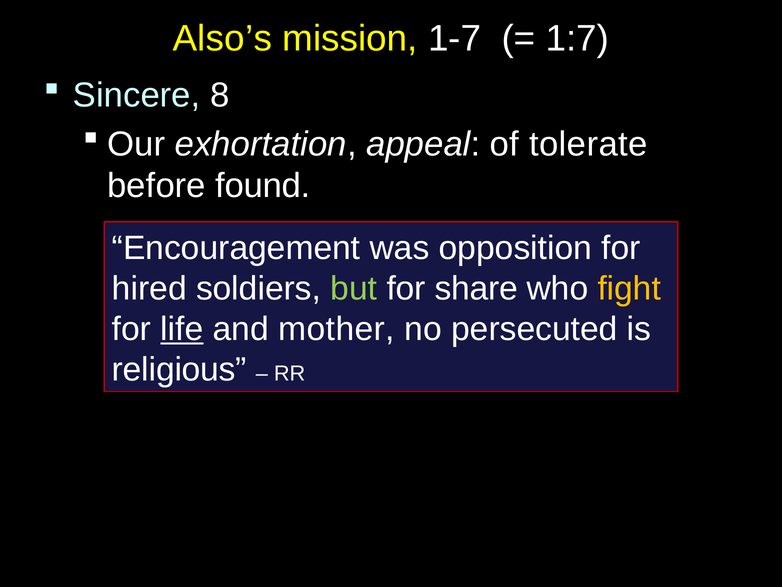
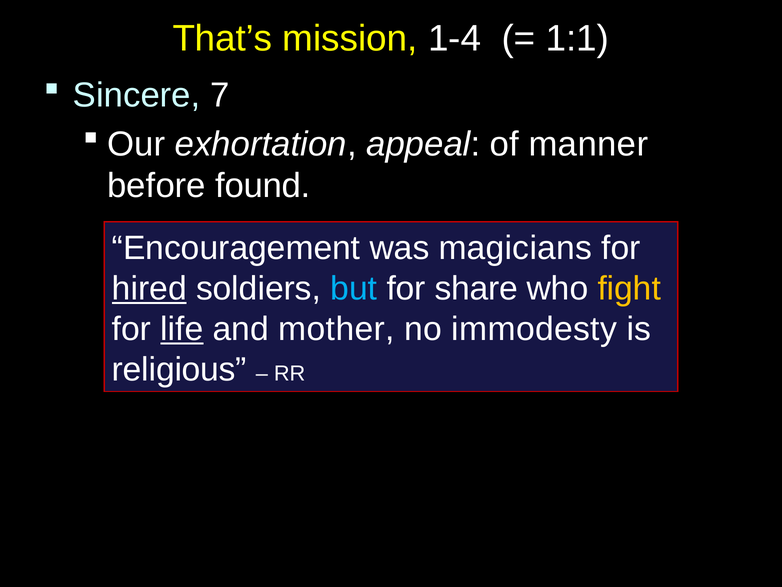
Also’s: Also’s -> That’s
1-7: 1-7 -> 1-4
1:7: 1:7 -> 1:1
8: 8 -> 7
tolerate: tolerate -> manner
opposition: opposition -> magicians
hired underline: none -> present
but colour: light green -> light blue
persecuted: persecuted -> immodesty
